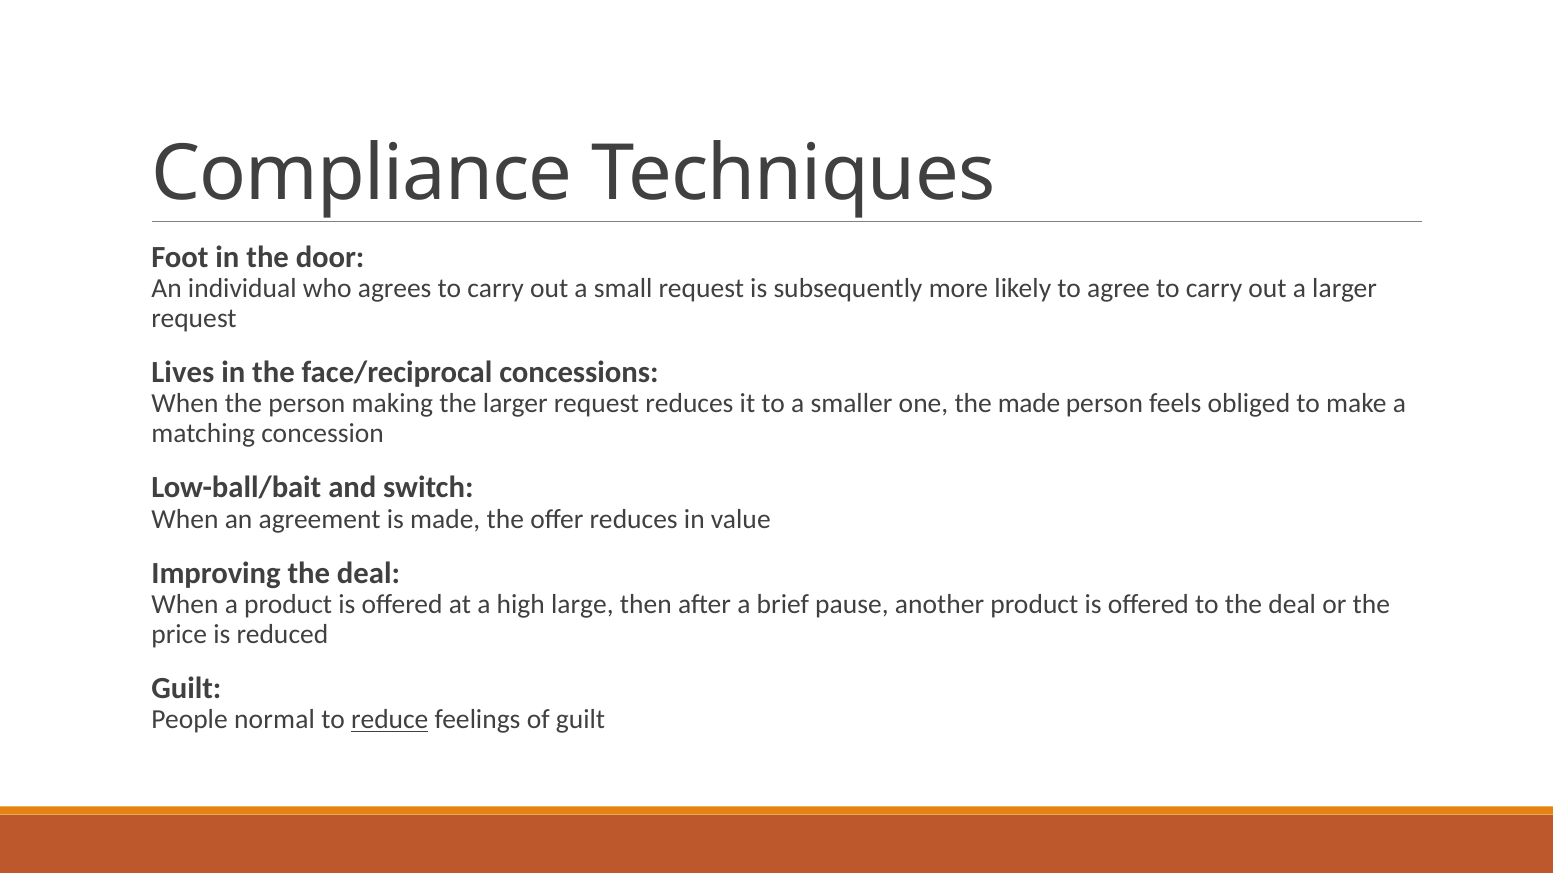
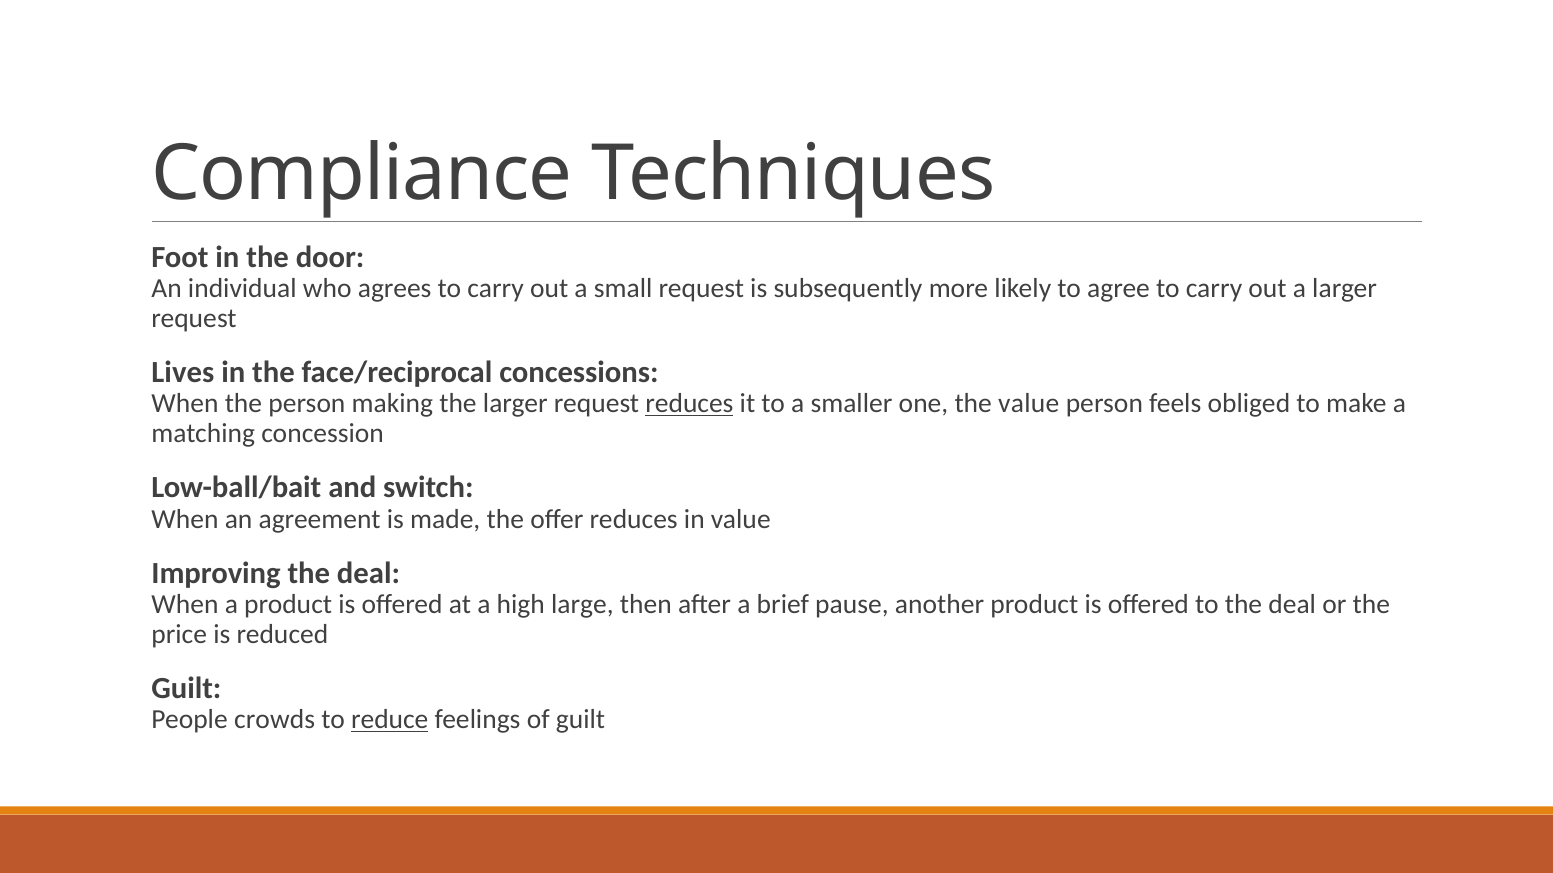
reduces at (689, 404) underline: none -> present
the made: made -> value
normal: normal -> crowds
